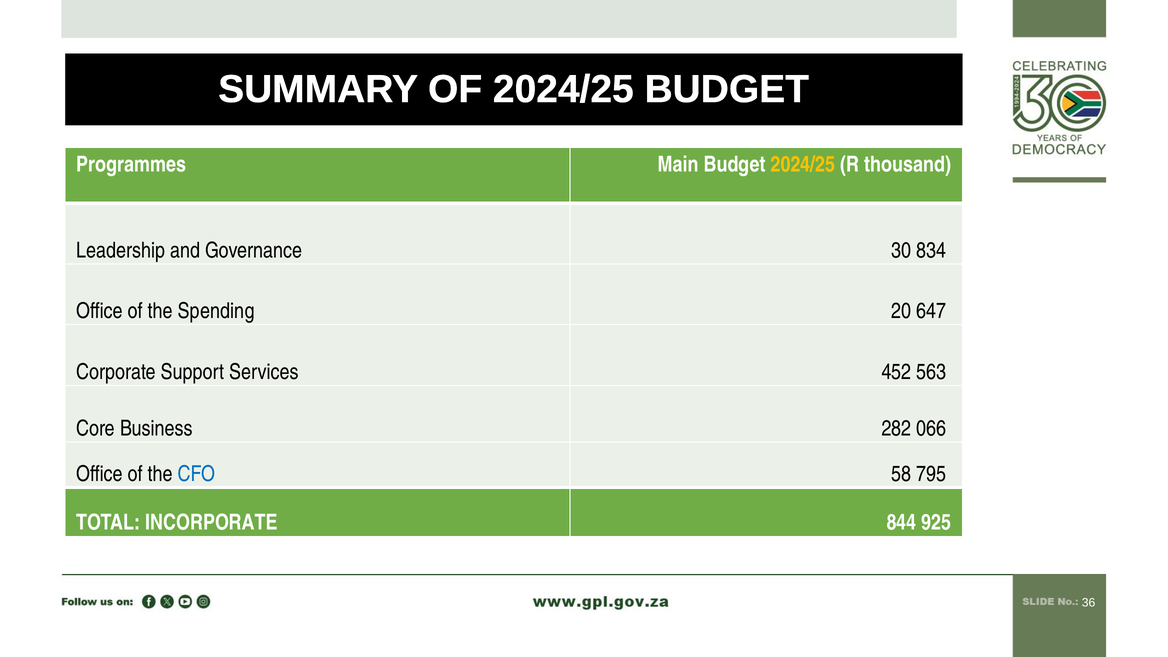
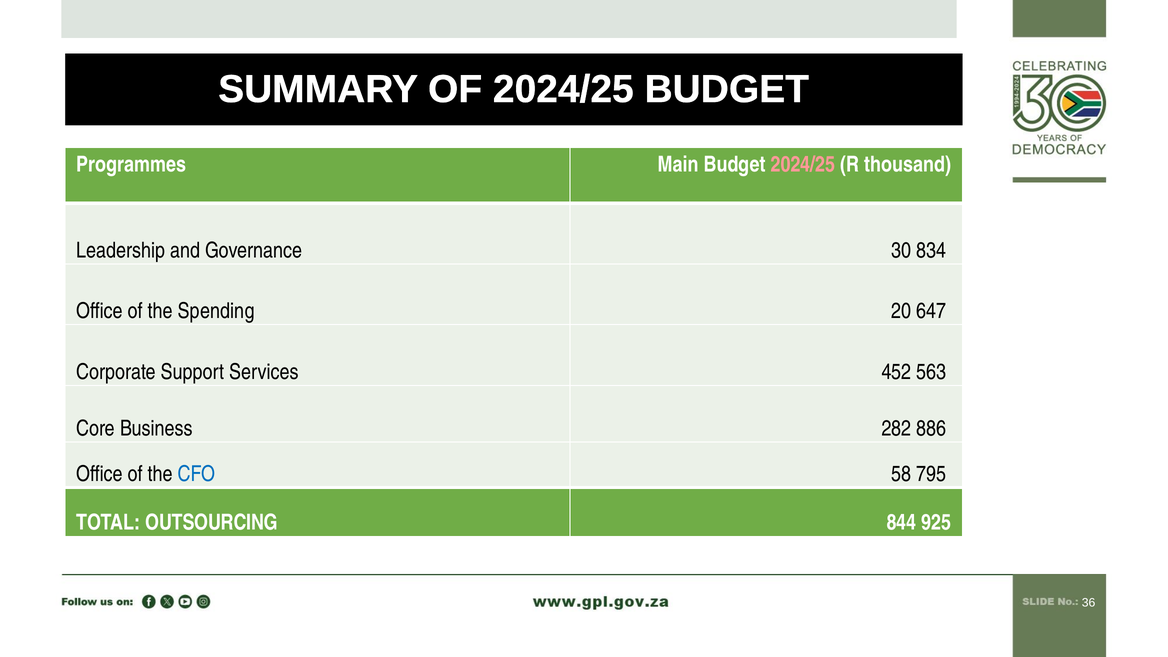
2024/25 at (803, 164) colour: yellow -> pink
066: 066 -> 886
INCORPORATE: INCORPORATE -> OUTSOURCING
